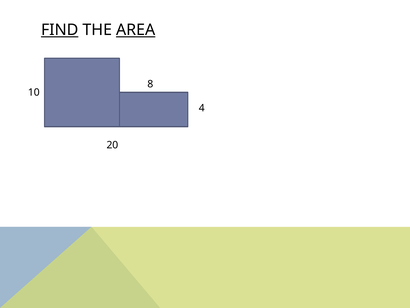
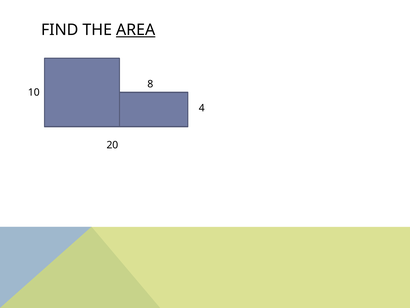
FIND underline: present -> none
